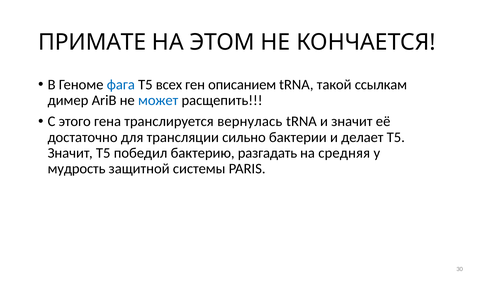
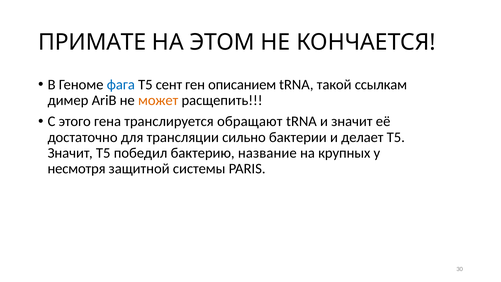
всех: всех -> сент
может colour: blue -> orange
вернулась: вернулась -> обращают
разгадать: разгадать -> название
средняя: средняя -> крупных
мудрость: мудрость -> несмотря
